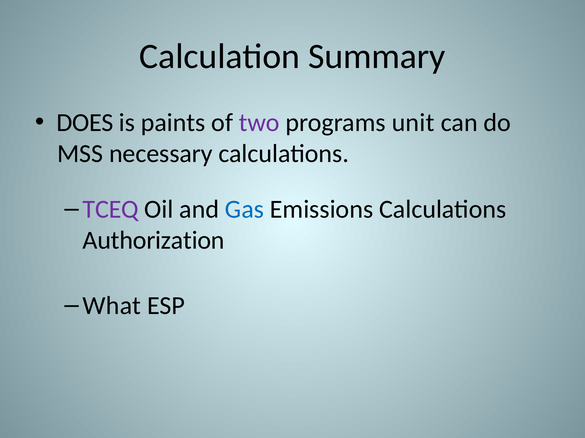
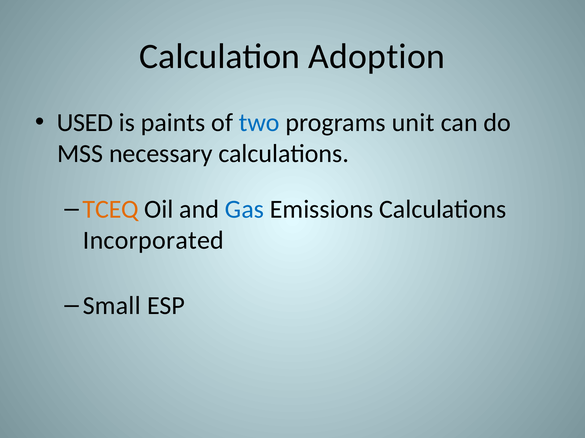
Summary: Summary -> Adoption
DOES: DOES -> USED
two colour: purple -> blue
TCEQ colour: purple -> orange
Authorization: Authorization -> Incorporated
What: What -> Small
